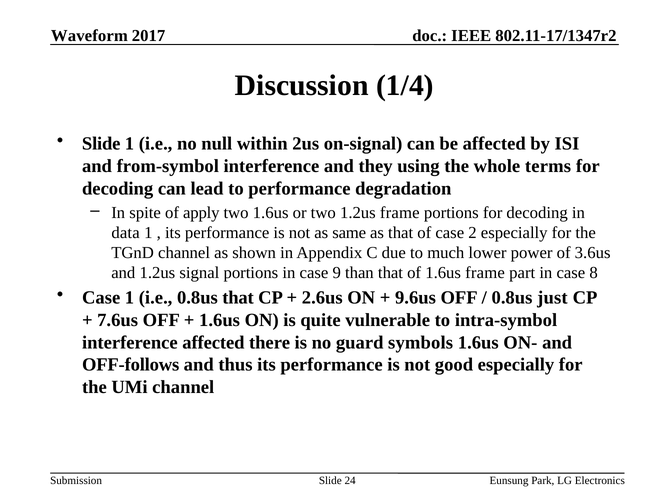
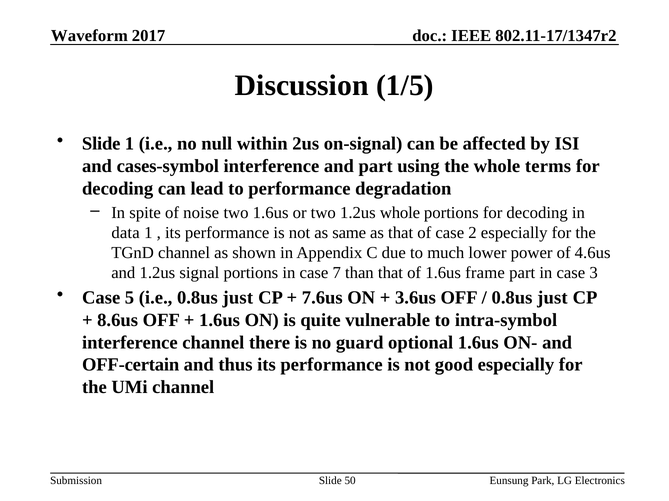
1/4: 1/4 -> 1/5
from-symbol: from-symbol -> cases-symbol
and they: they -> part
apply: apply -> noise
1.2us frame: frame -> whole
3.6us: 3.6us -> 4.6us
9: 9 -> 7
8: 8 -> 3
Case 1: 1 -> 5
i.e 0.8us that: that -> just
2.6us: 2.6us -> 7.6us
9.6us: 9.6us -> 3.6us
7.6us: 7.6us -> 8.6us
interference affected: affected -> channel
symbols: symbols -> optional
OFF-follows: OFF-follows -> OFF-certain
24: 24 -> 50
